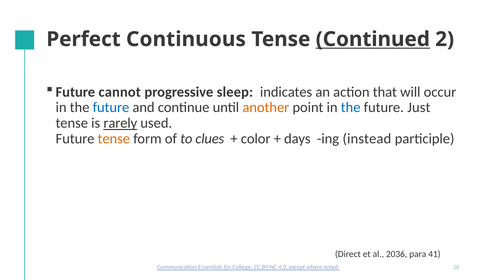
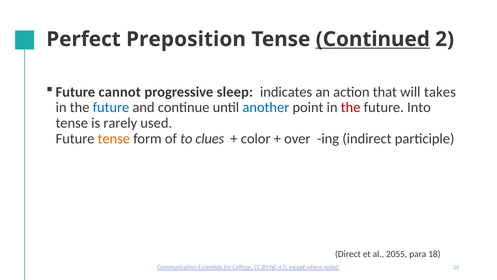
Continuous: Continuous -> Preposition
occur: occur -> takes
another colour: orange -> blue
the at (351, 107) colour: blue -> red
Just: Just -> Into
rarely underline: present -> none
days: days -> over
instead: instead -> indirect
2036: 2036 -> 2055
41: 41 -> 18
